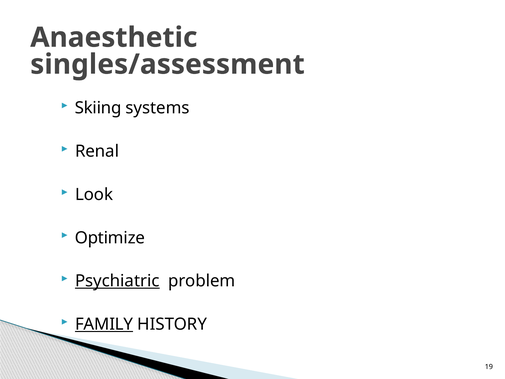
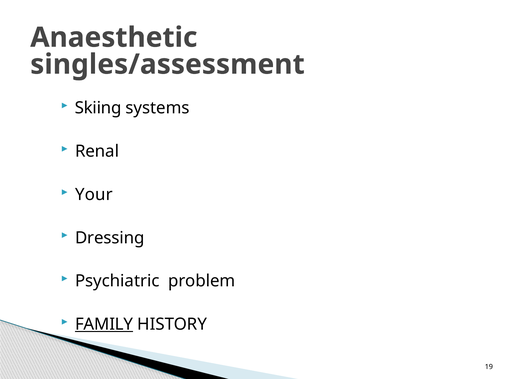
Look: Look -> Your
Optimize: Optimize -> Dressing
Psychiatric underline: present -> none
